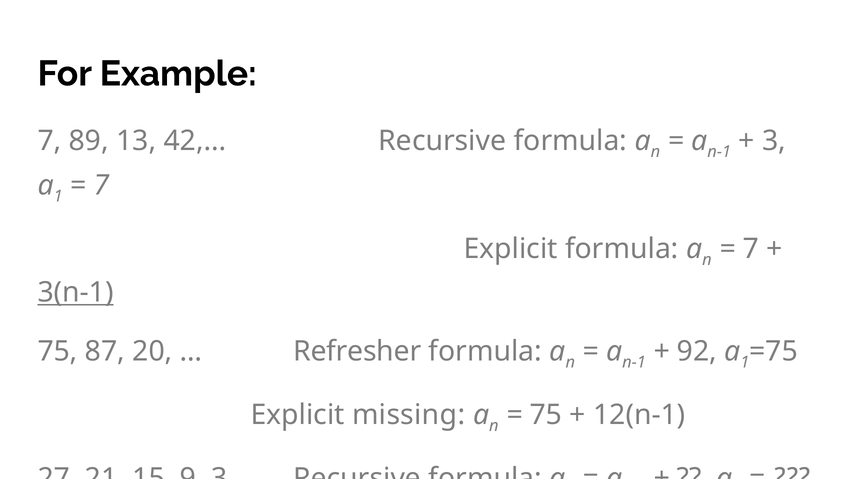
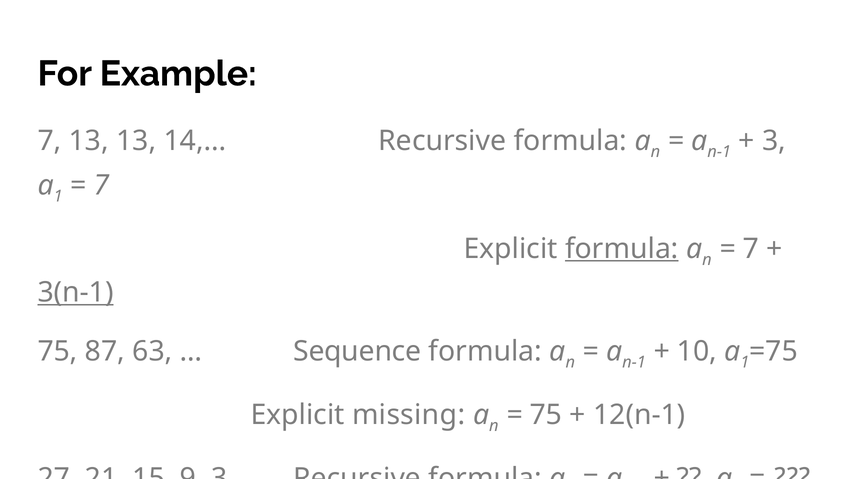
7 89: 89 -> 13
42: 42 -> 14
formula at (622, 249) underline: none -> present
20: 20 -> 63
Refresher: Refresher -> Sequence
92: 92 -> 10
